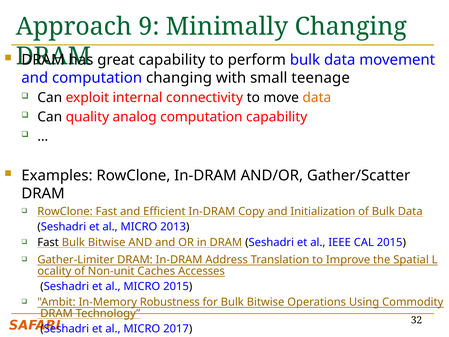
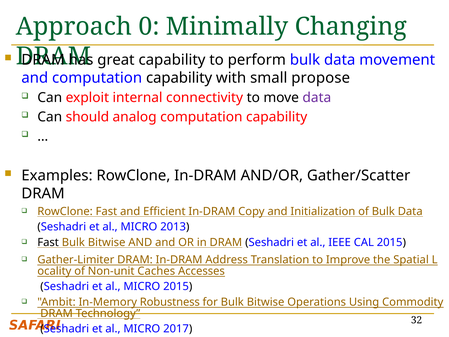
9: 9 -> 0
and computation changing: changing -> capability
teenage: teenage -> propose
data at (317, 98) colour: orange -> purple
quality: quality -> should
